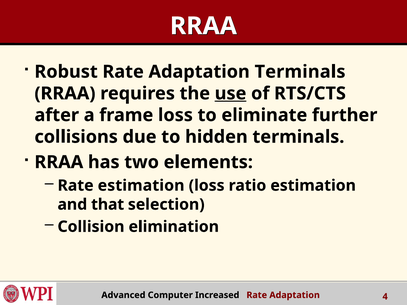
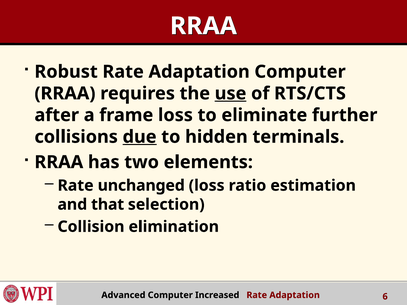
Adaptation Terminals: Terminals -> Computer
due underline: none -> present
Rate estimation: estimation -> unchanged
4: 4 -> 6
